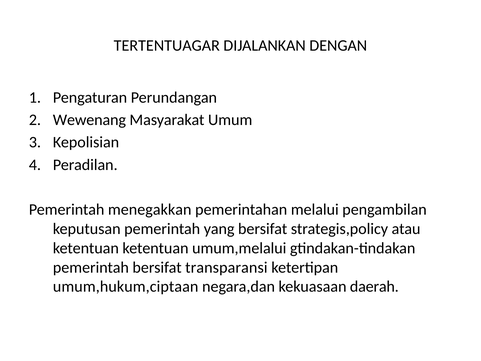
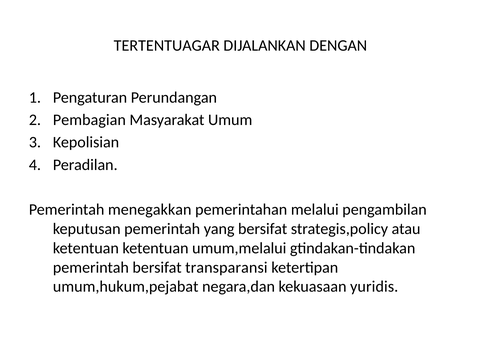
Wewenang: Wewenang -> Pembagian
umum,hukum,ciptaan: umum,hukum,ciptaan -> umum,hukum,pejabat
daerah: daerah -> yuridis
